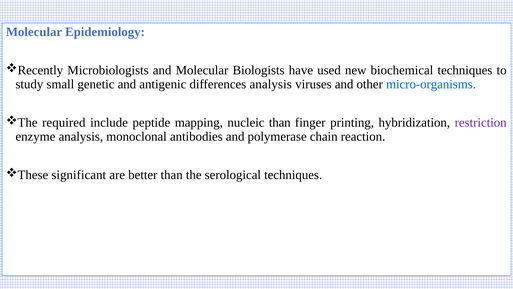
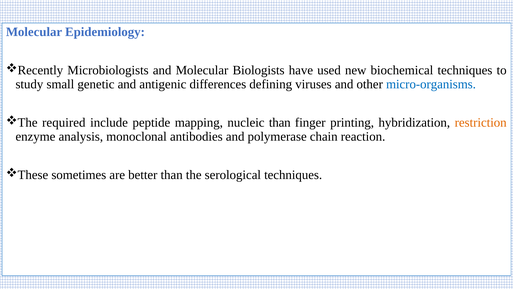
differences analysis: analysis -> defining
restriction colour: purple -> orange
significant: significant -> sometimes
